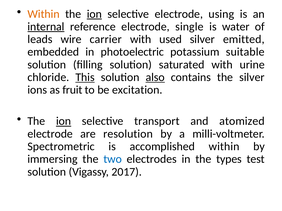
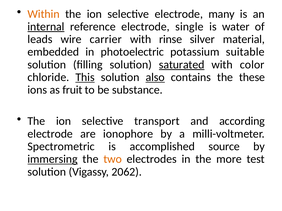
ion at (94, 14) underline: present -> none
using: using -> many
used: used -> rinse
emitted: emitted -> material
saturated underline: none -> present
urine: urine -> color
the silver: silver -> these
excitation: excitation -> substance
ion at (64, 121) underline: present -> none
atomized: atomized -> according
resolution: resolution -> ionophore
accomplished within: within -> source
immersing underline: none -> present
two colour: blue -> orange
types: types -> more
2017: 2017 -> 2062
